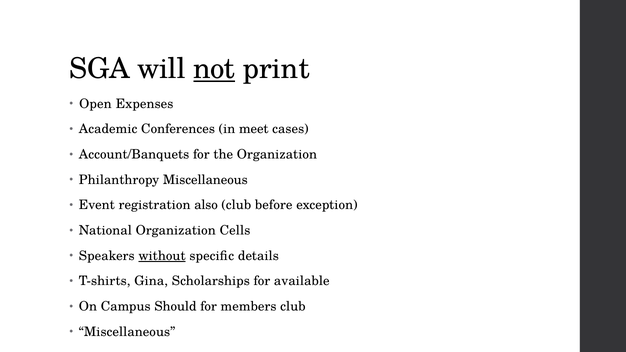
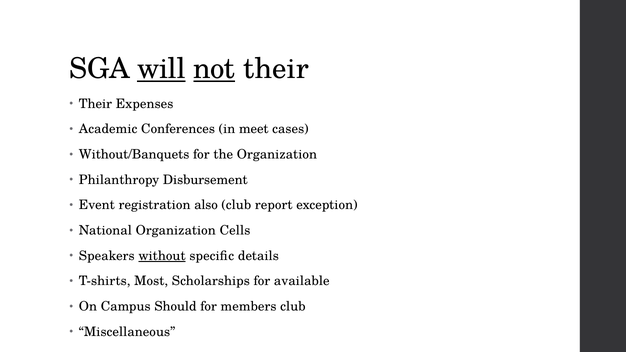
will underline: none -> present
not print: print -> their
Open at (95, 104): Open -> Their
Account/Banquets: Account/Banquets -> Without/Banquets
Philanthropy Miscellaneous: Miscellaneous -> Disbursement
before: before -> report
Gina: Gina -> Most
